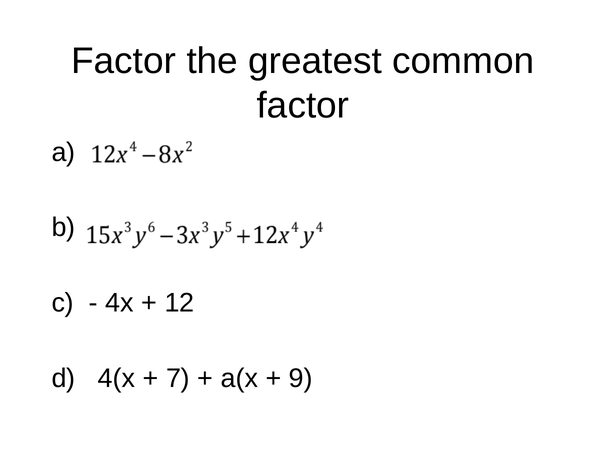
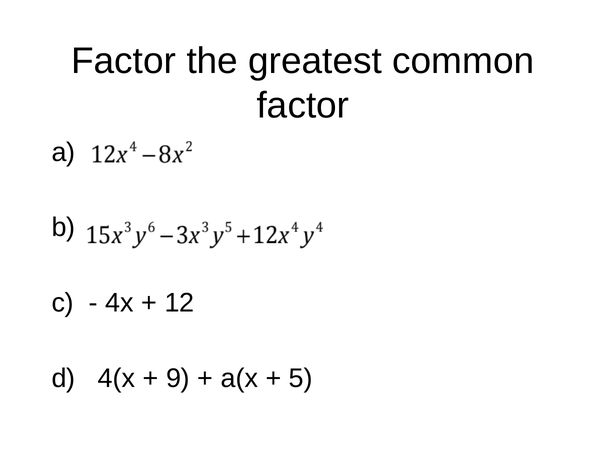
7: 7 -> 9
9: 9 -> 5
